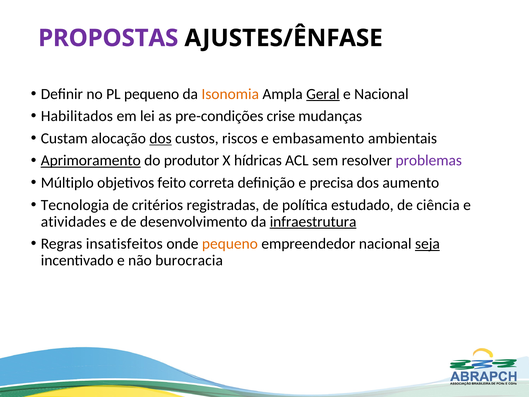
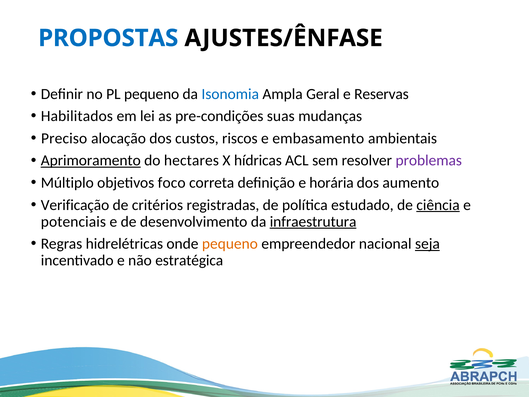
PROPOSTAS colour: purple -> blue
Isonomia colour: orange -> blue
Geral underline: present -> none
e Nacional: Nacional -> Reservas
crise: crise -> suas
Custam: Custam -> Preciso
dos at (160, 138) underline: present -> none
produtor: produtor -> hectares
feito: feito -> foco
precisa: precisa -> horária
Tecnologia: Tecnologia -> Verificação
ciência underline: none -> present
atividades: atividades -> potenciais
insatisfeitos: insatisfeitos -> hidrelétricas
burocracia: burocracia -> estratégica
